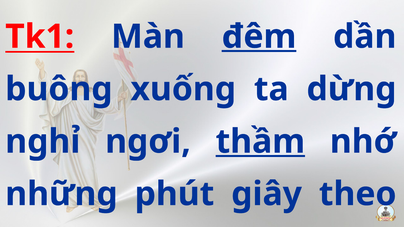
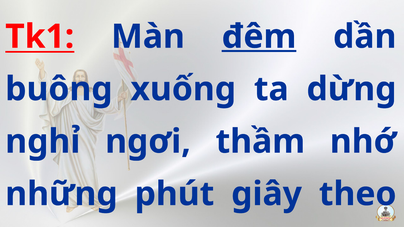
thầm underline: present -> none
